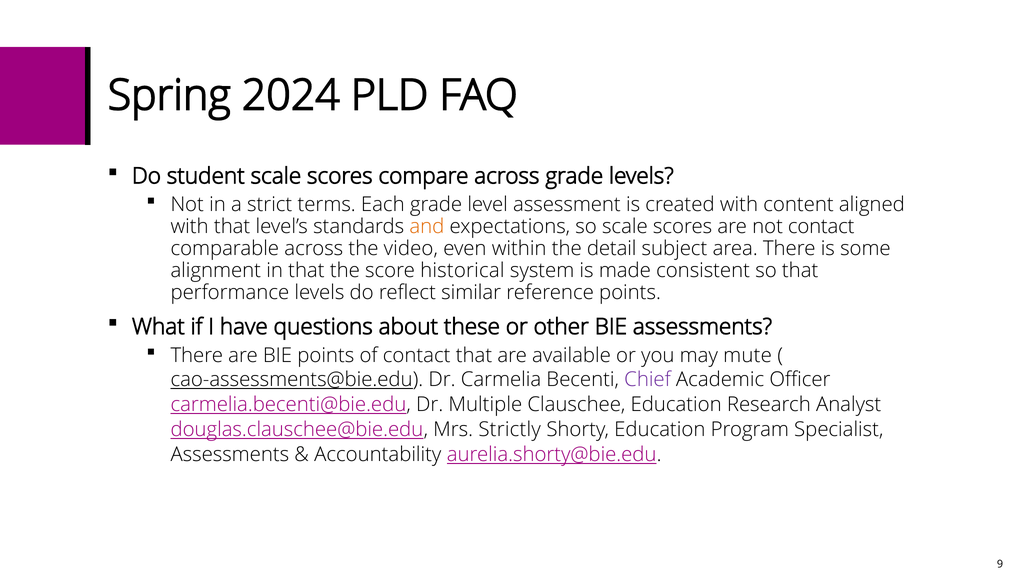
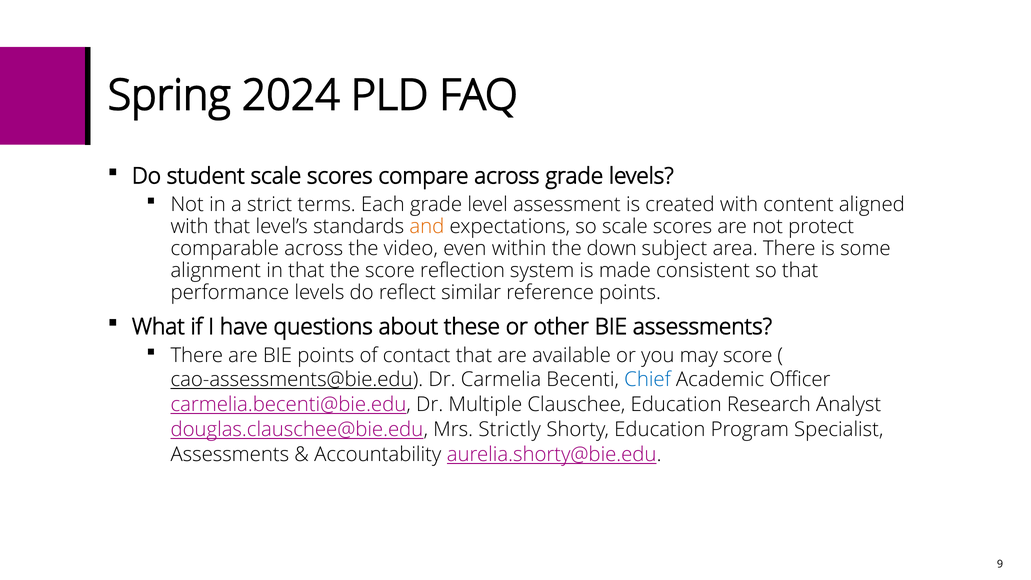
not contact: contact -> protect
detail: detail -> down
historical: historical -> reflection
may mute: mute -> score
Chief colour: purple -> blue
